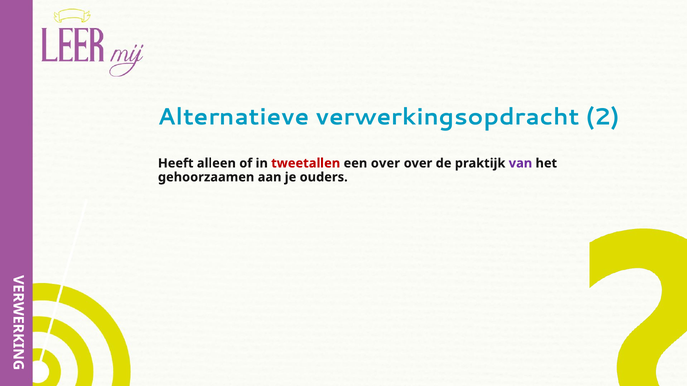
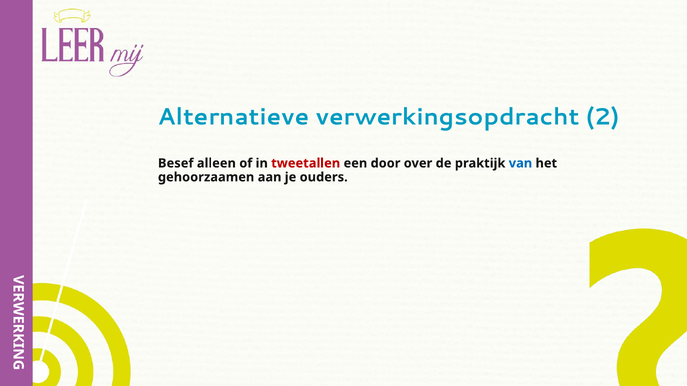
Heeft: Heeft -> Besef
een over: over -> door
van colour: purple -> blue
